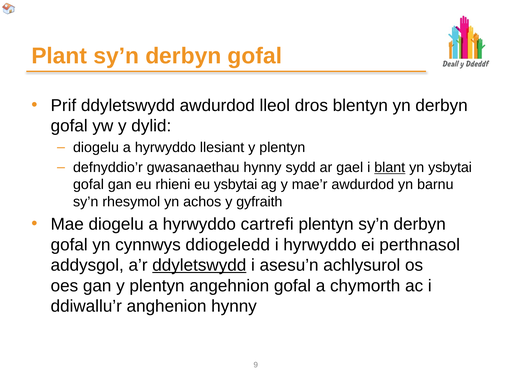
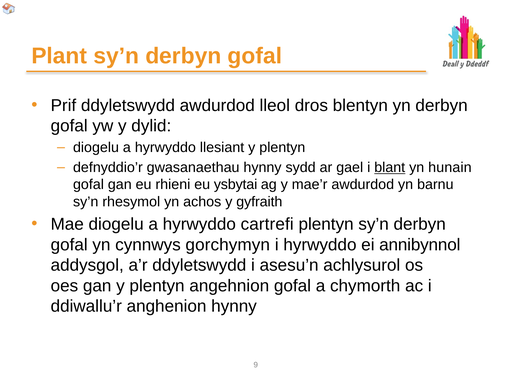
yn ysbytai: ysbytai -> hunain
ddiogeledd: ddiogeledd -> gorchymyn
perthnasol: perthnasol -> annibynnol
ddyletswydd at (199, 265) underline: present -> none
